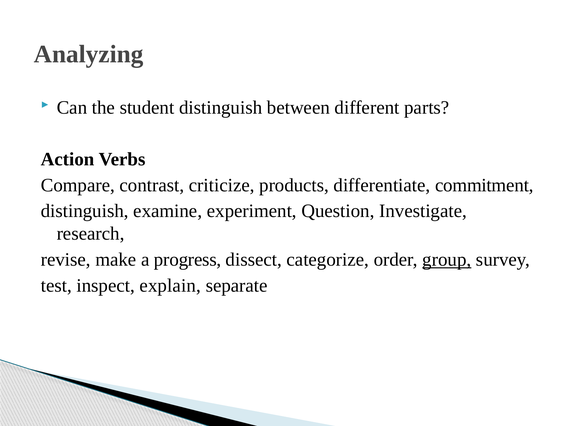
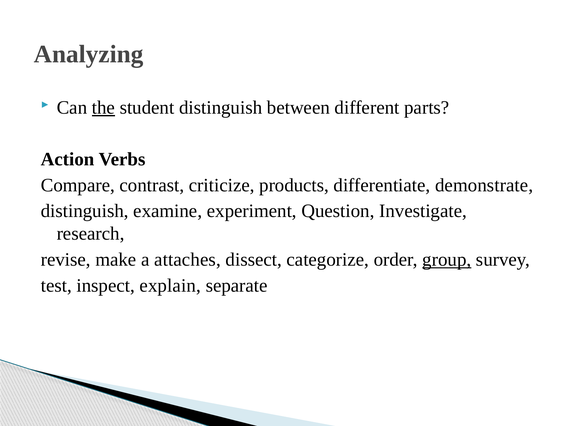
the underline: none -> present
commitment: commitment -> demonstrate
progress: progress -> attaches
